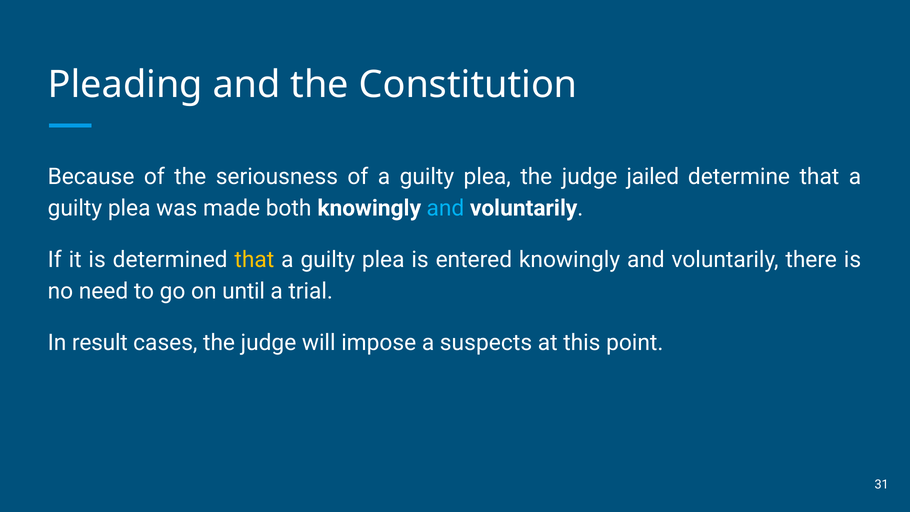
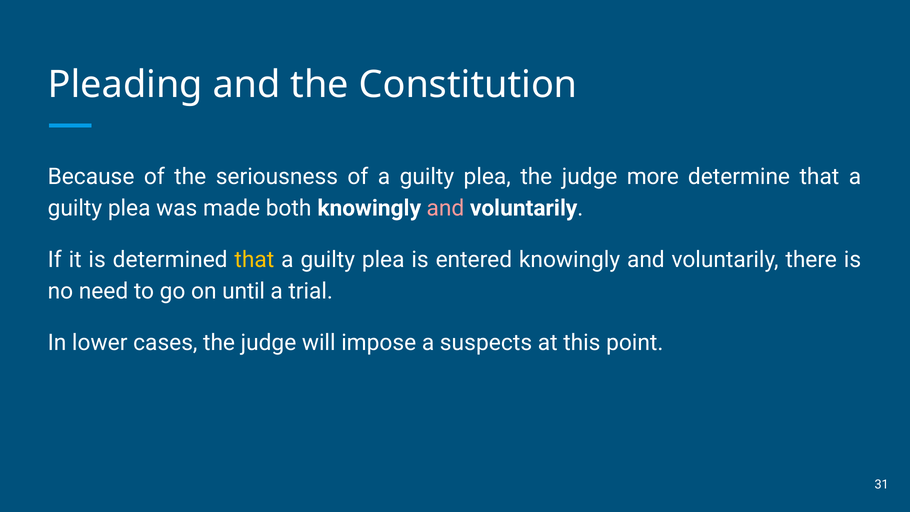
jailed: jailed -> more
and at (445, 208) colour: light blue -> pink
result: result -> lower
